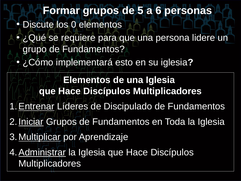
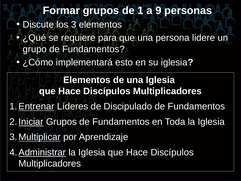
5: 5 -> 1
6: 6 -> 9
0: 0 -> 3
